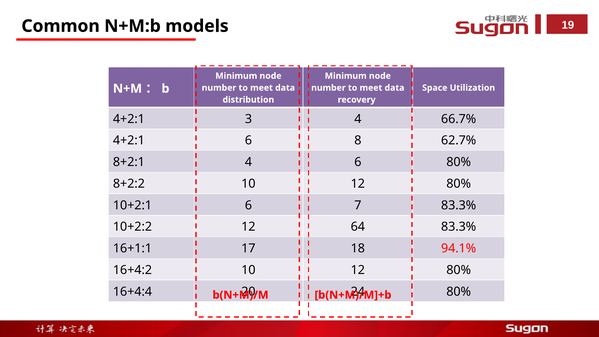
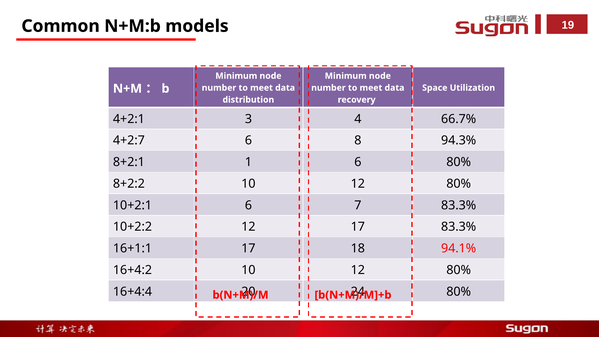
4+2:1 at (129, 140): 4+2:1 -> 4+2:7
62.7%: 62.7% -> 94.3%
8+2:1 4: 4 -> 1
12 64: 64 -> 17
